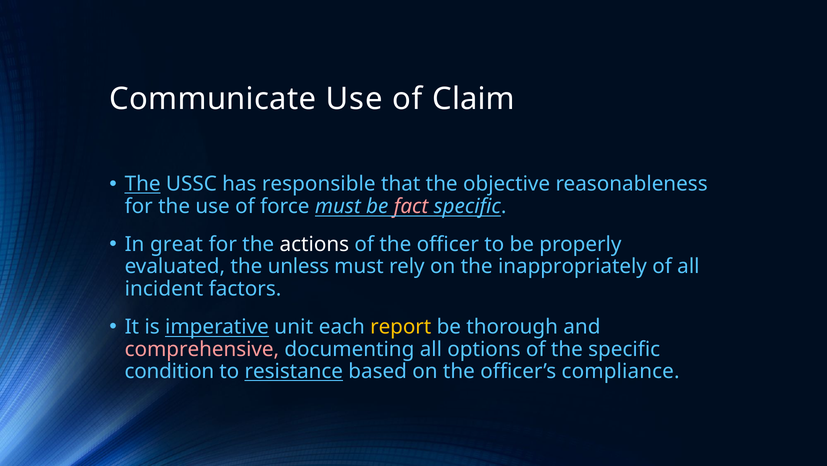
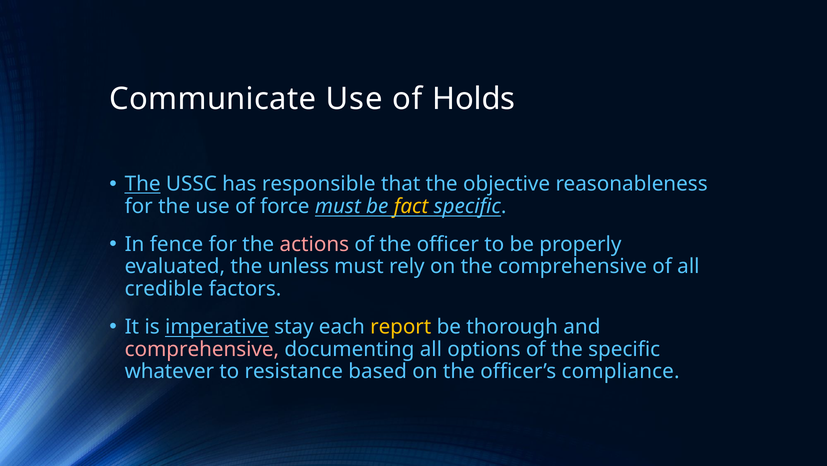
Claim: Claim -> Holds
fact colour: pink -> yellow
great: great -> fence
actions colour: white -> pink
the inappropriately: inappropriately -> comprehensive
incident: incident -> credible
unit: unit -> stay
condition: condition -> whatever
resistance underline: present -> none
